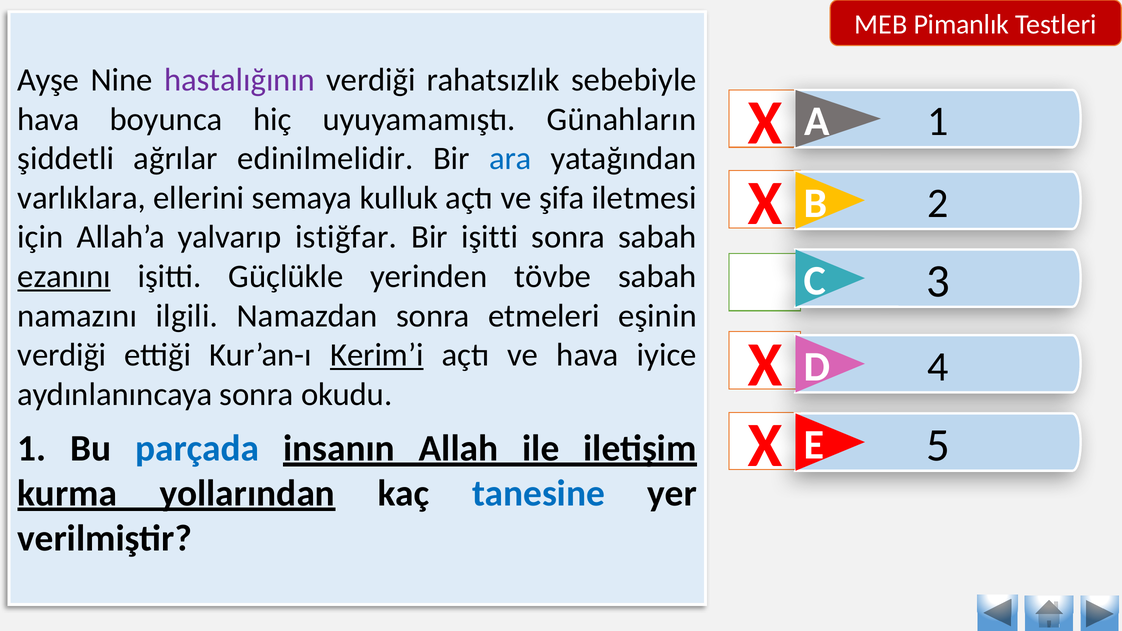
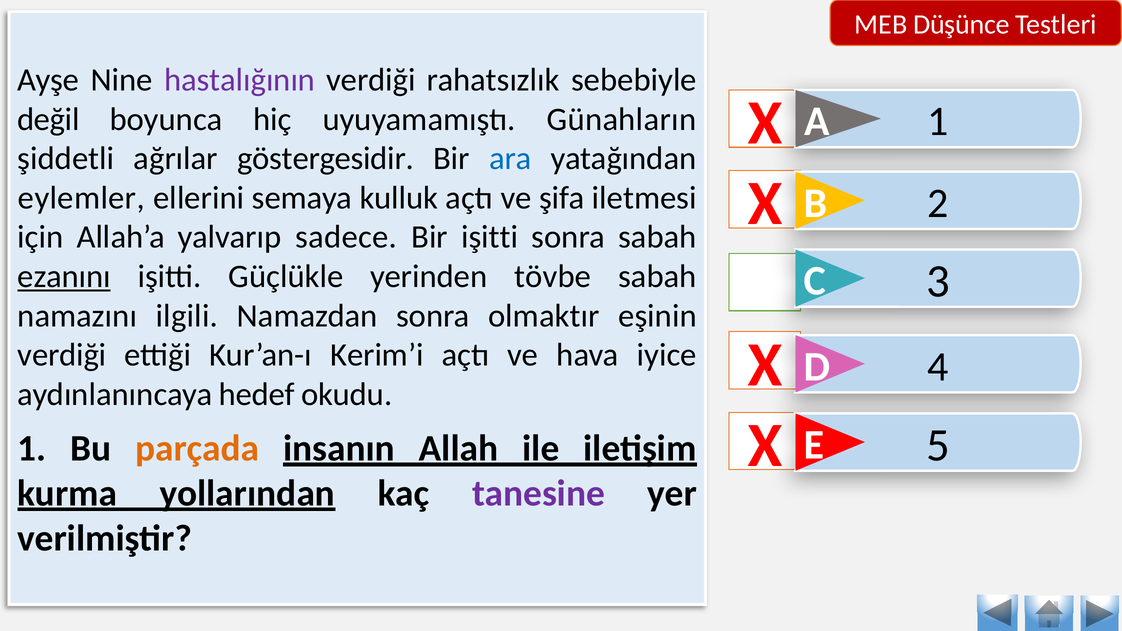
Pimanlık: Pimanlık -> Düşünce
hava at (48, 119): hava -> değil
edinilmelidir: edinilmelidir -> göstergesidir
varlıklara: varlıklara -> eylemler
istiğfar: istiğfar -> sadece
etmeleri: etmeleri -> olmaktır
Kerim’i underline: present -> none
aydınlanıncaya sonra: sonra -> hedef
parçada colour: blue -> orange
tanesine colour: blue -> purple
